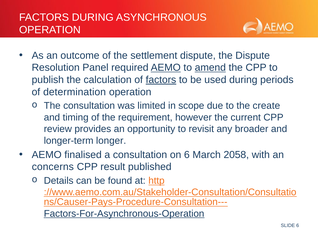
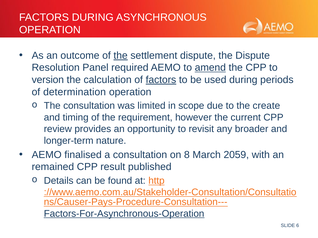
the at (121, 56) underline: none -> present
AEMO at (166, 68) underline: present -> none
publish: publish -> version
longer: longer -> nature
on 6: 6 -> 8
2058: 2058 -> 2059
concerns: concerns -> remained
